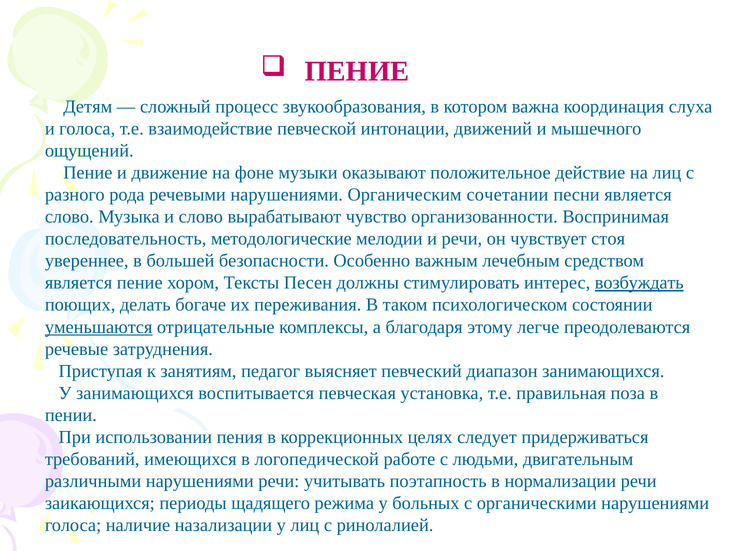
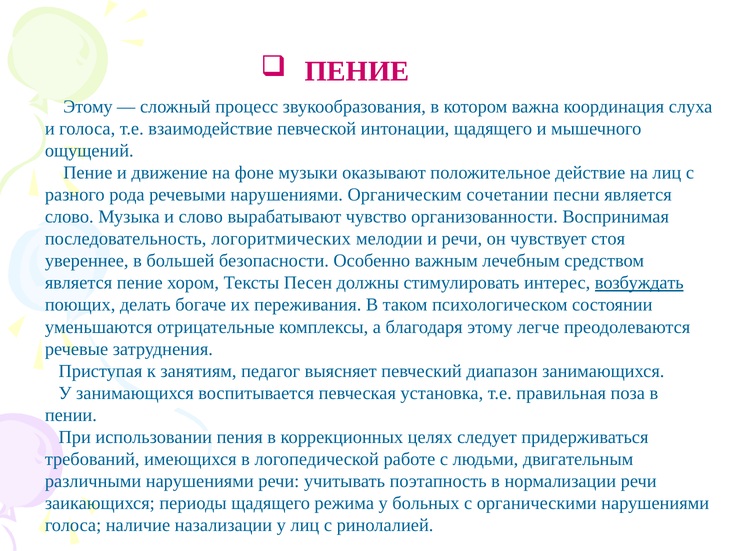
Детям at (88, 107): Детям -> Этому
интонации движений: движений -> щадящего
методологические: методологические -> логоритмических
уменьшаются underline: present -> none
